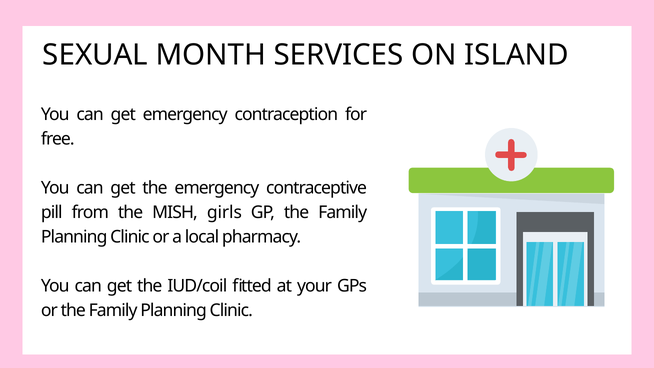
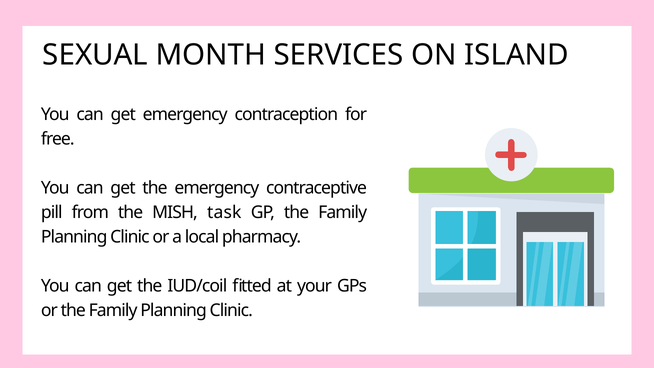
girls: girls -> task
